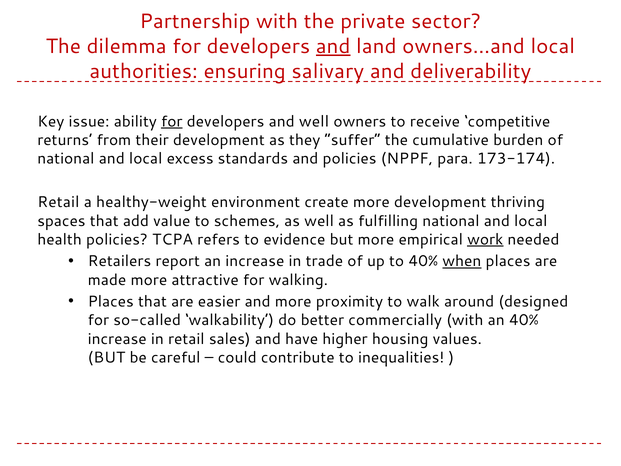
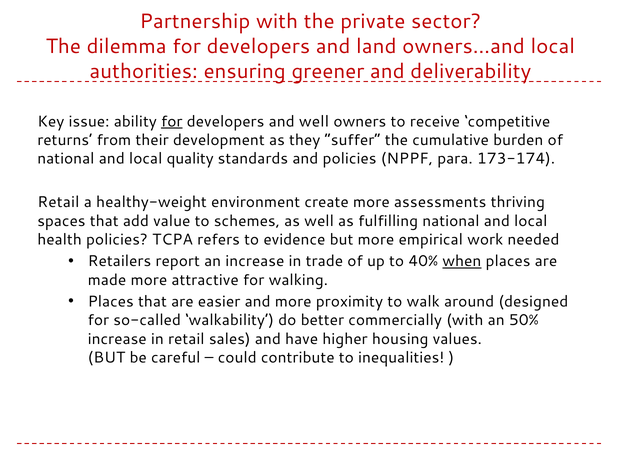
and at (333, 46) underline: present -> none
salivary: salivary -> greener
excess: excess -> quality
more development: development -> assessments
work underline: present -> none
an 40%: 40% -> 50%
